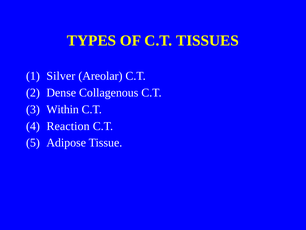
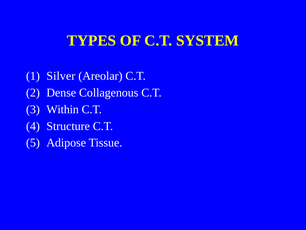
TISSUES: TISSUES -> SYSTEM
Reaction: Reaction -> Structure
